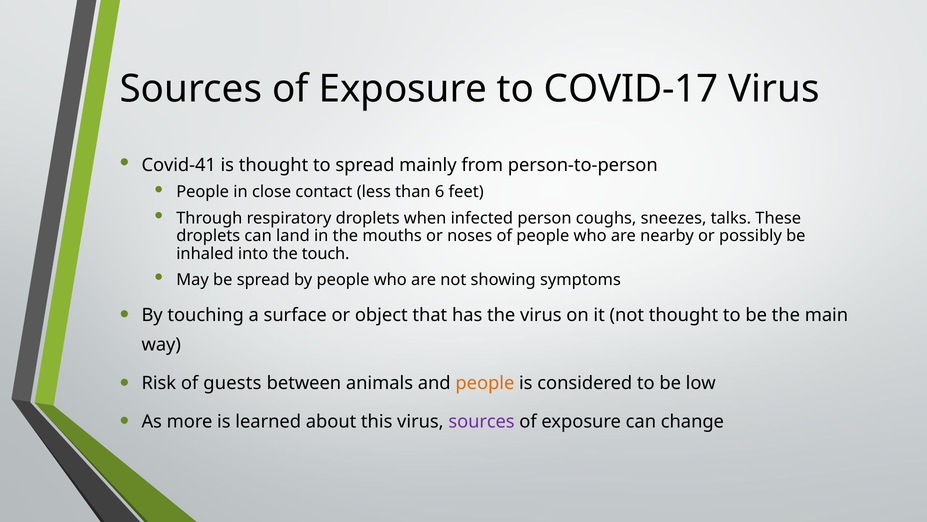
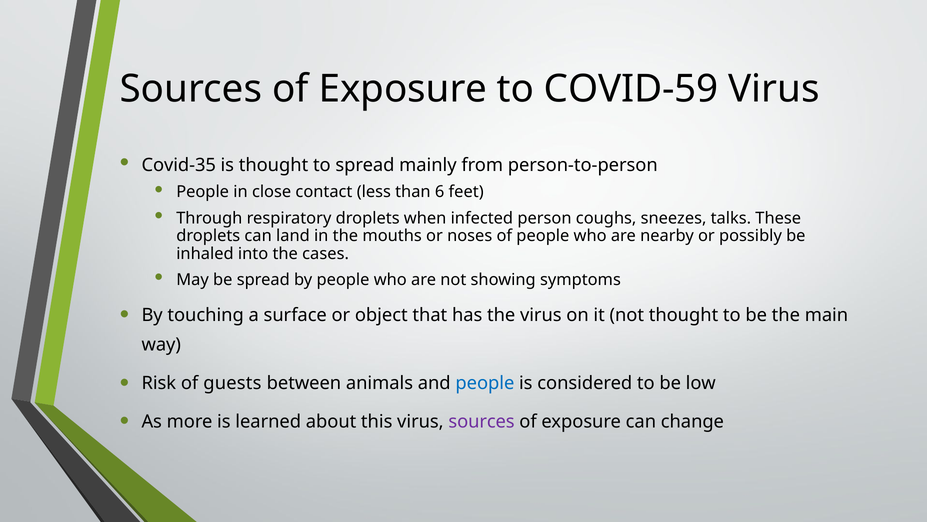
COVID-17: COVID-17 -> COVID-59
Covid-41: Covid-41 -> Covid-35
touch: touch -> cases
people at (485, 383) colour: orange -> blue
